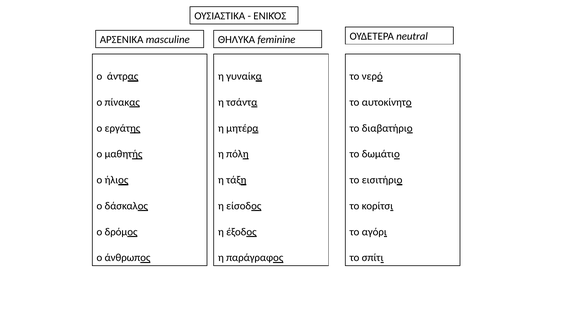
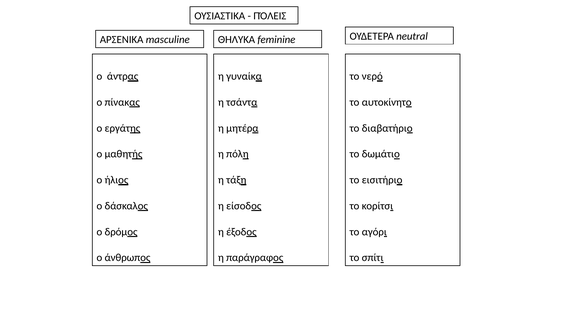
ΕΝΙΚΌΣ: ΕΝΙΚΌΣ -> ΠΌΛΕΙΣ
